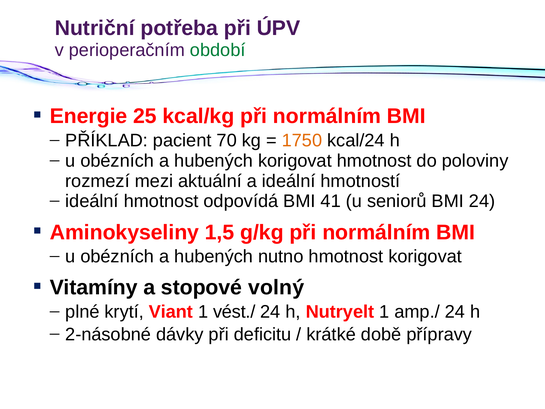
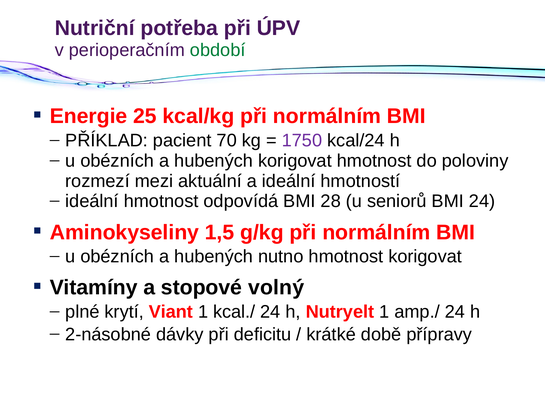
1750 colour: orange -> purple
41: 41 -> 28
vést./: vést./ -> kcal./
